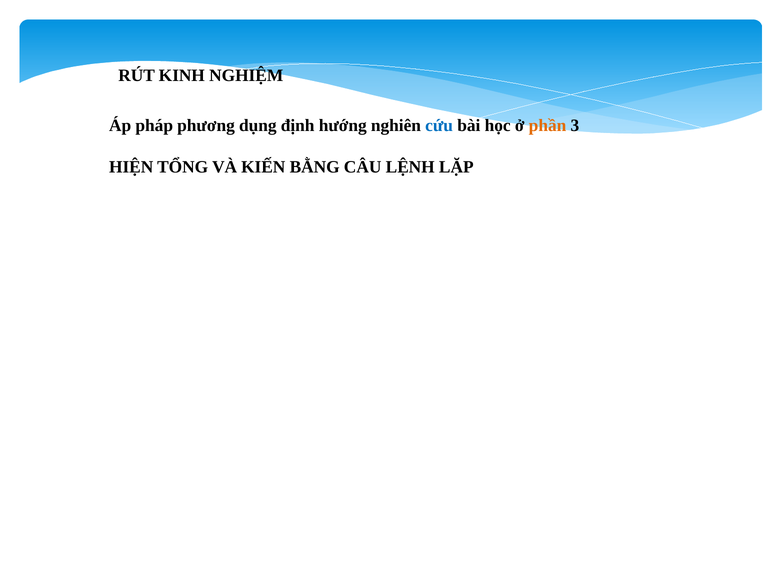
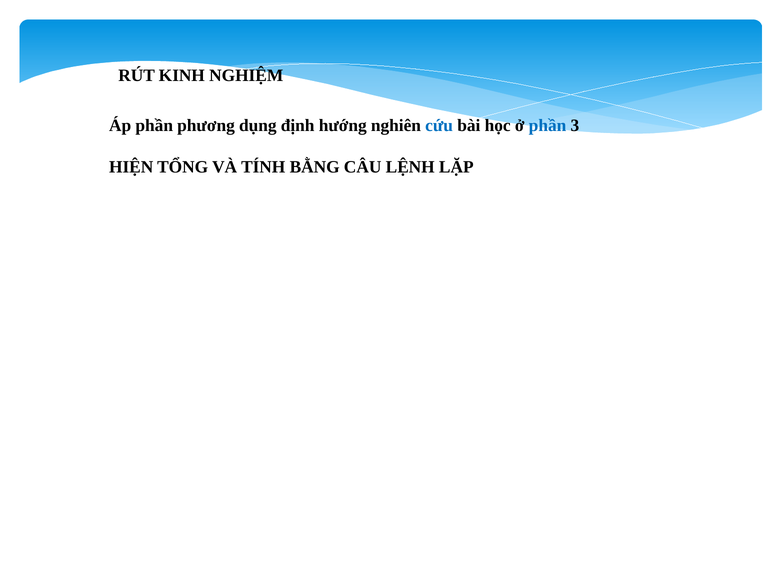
Áp pháp: pháp -> phần
phần at (548, 125) colour: orange -> blue
KIẾN: KIẾN -> TÍNH
